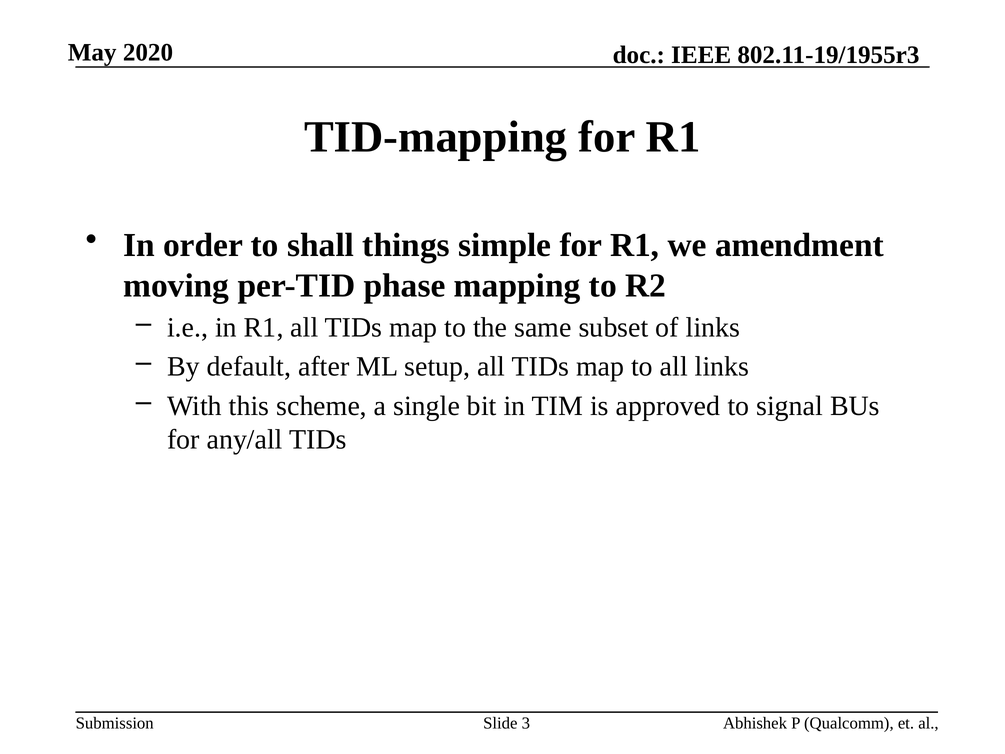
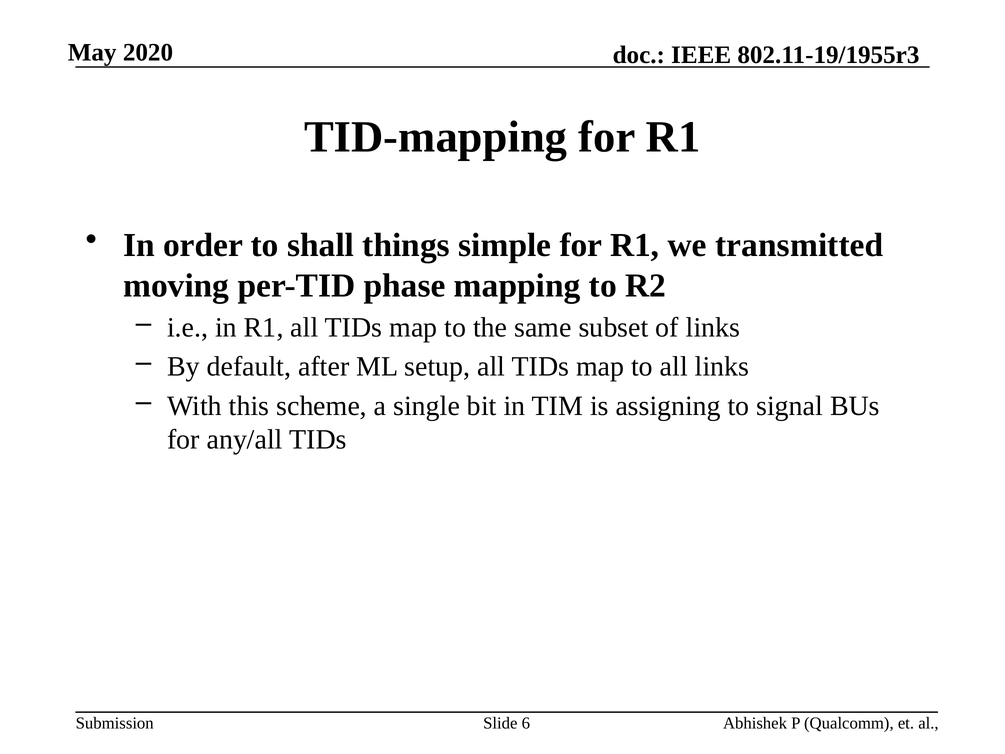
amendment: amendment -> transmitted
approved: approved -> assigning
3: 3 -> 6
